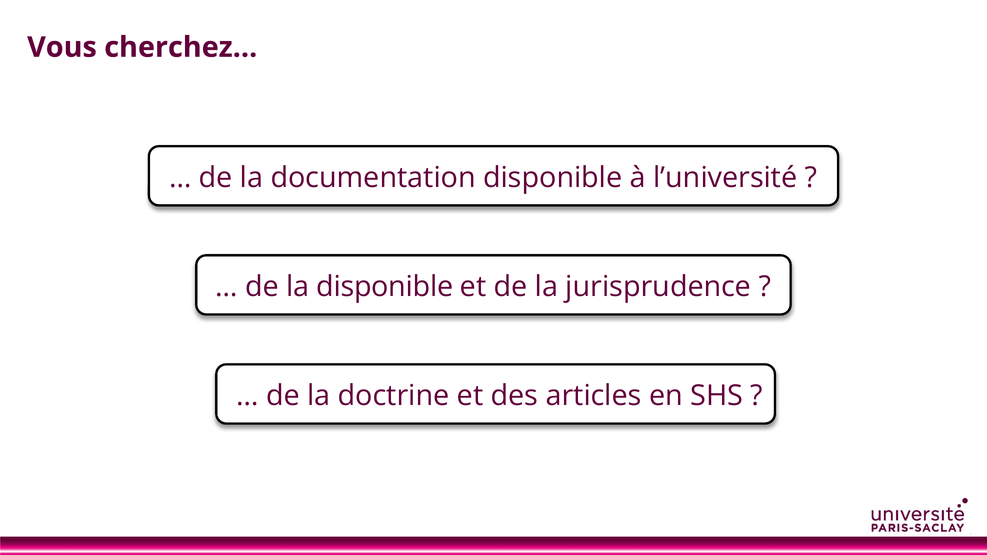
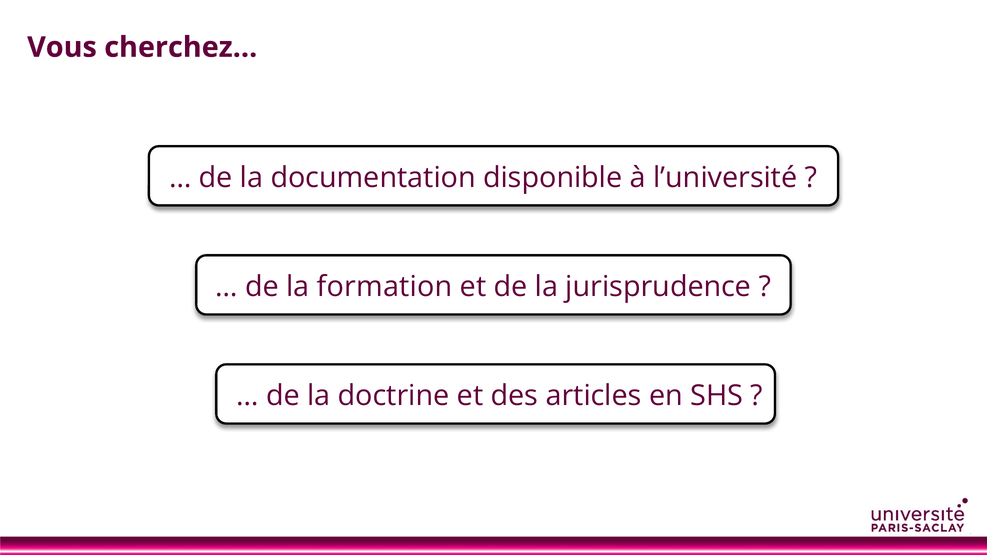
la disponible: disponible -> formation
